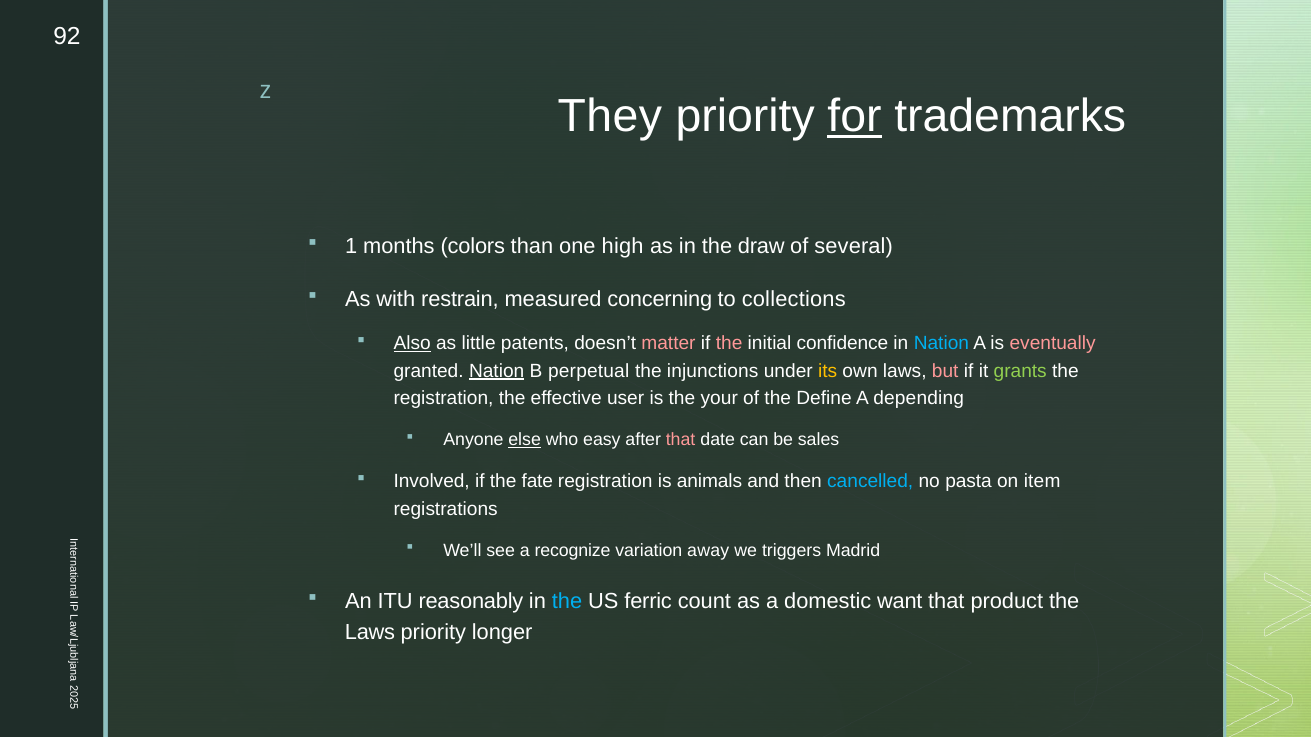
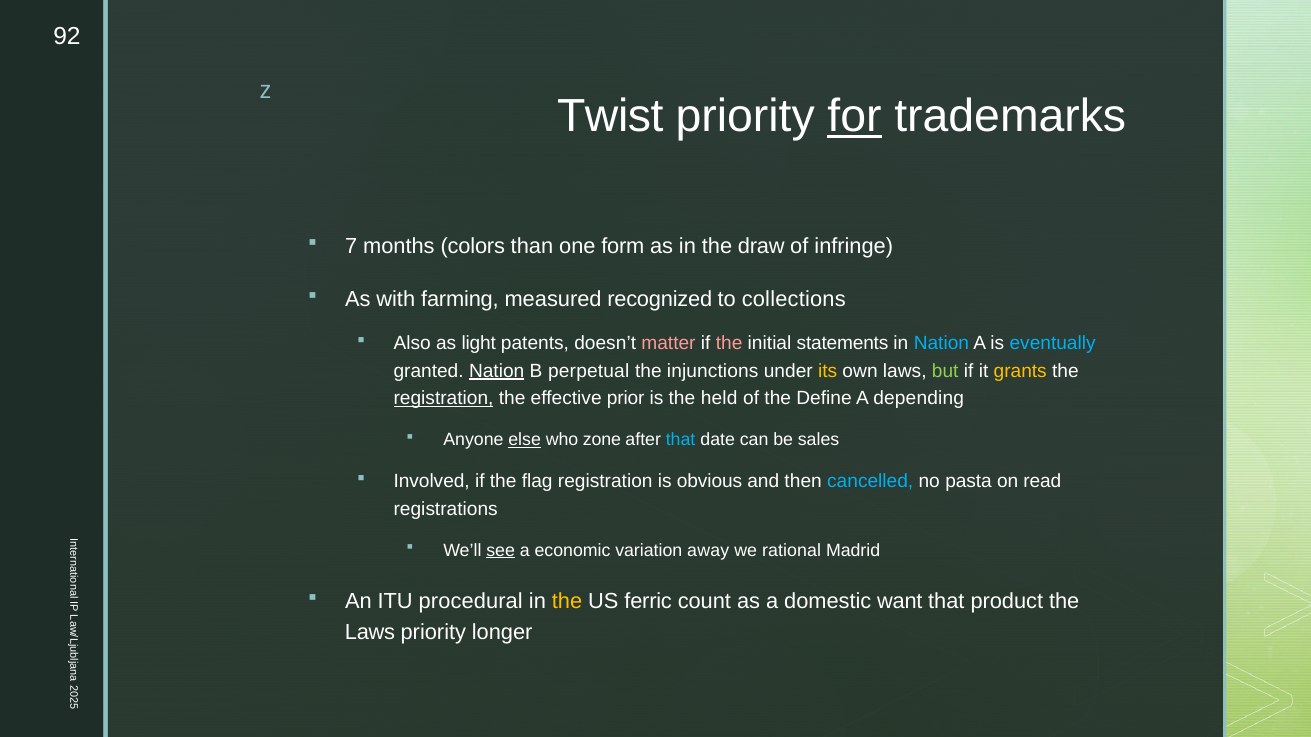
They: They -> Twist
1: 1 -> 7
high: high -> form
several: several -> infringe
restrain: restrain -> farming
concerning: concerning -> recognized
Also underline: present -> none
little: little -> light
confidence: confidence -> statements
eventually colour: pink -> light blue
but colour: pink -> light green
grants colour: light green -> yellow
registration at (444, 399) underline: none -> present
user: user -> prior
your: your -> held
easy: easy -> zone
that at (681, 440) colour: pink -> light blue
fate: fate -> flag
animals: animals -> obvious
item: item -> read
see underline: none -> present
recognize: recognize -> economic
triggers: triggers -> rational
reasonably: reasonably -> procedural
the at (567, 602) colour: light blue -> yellow
